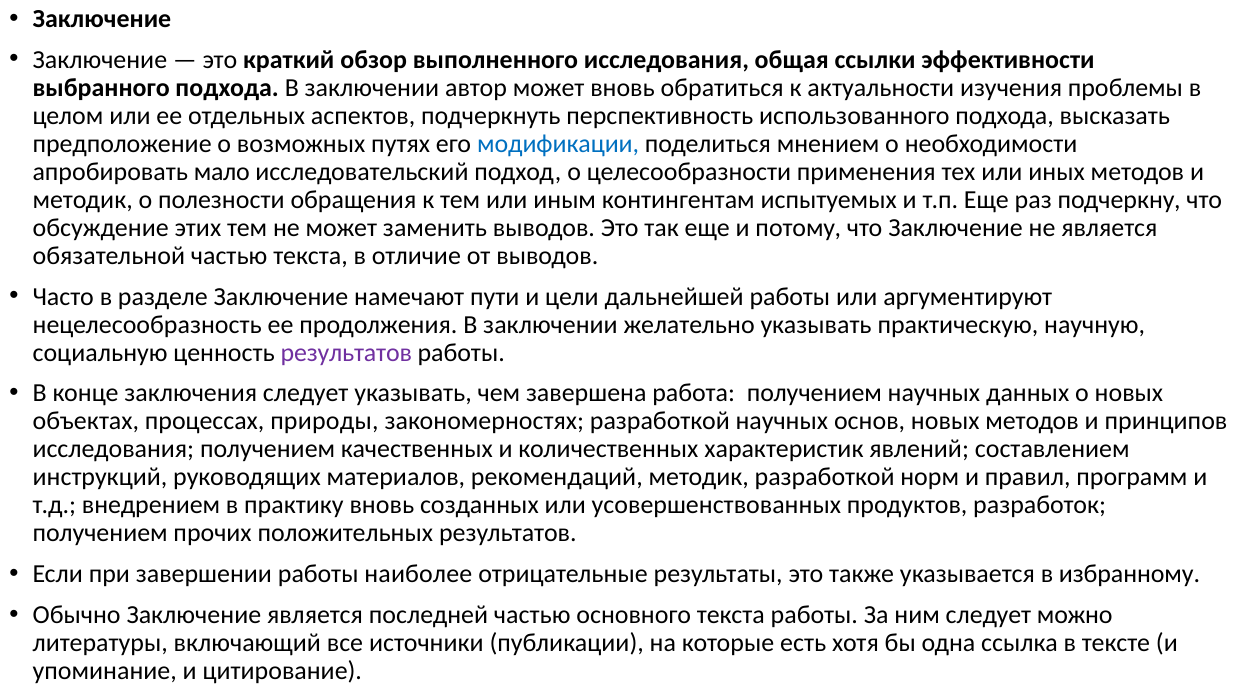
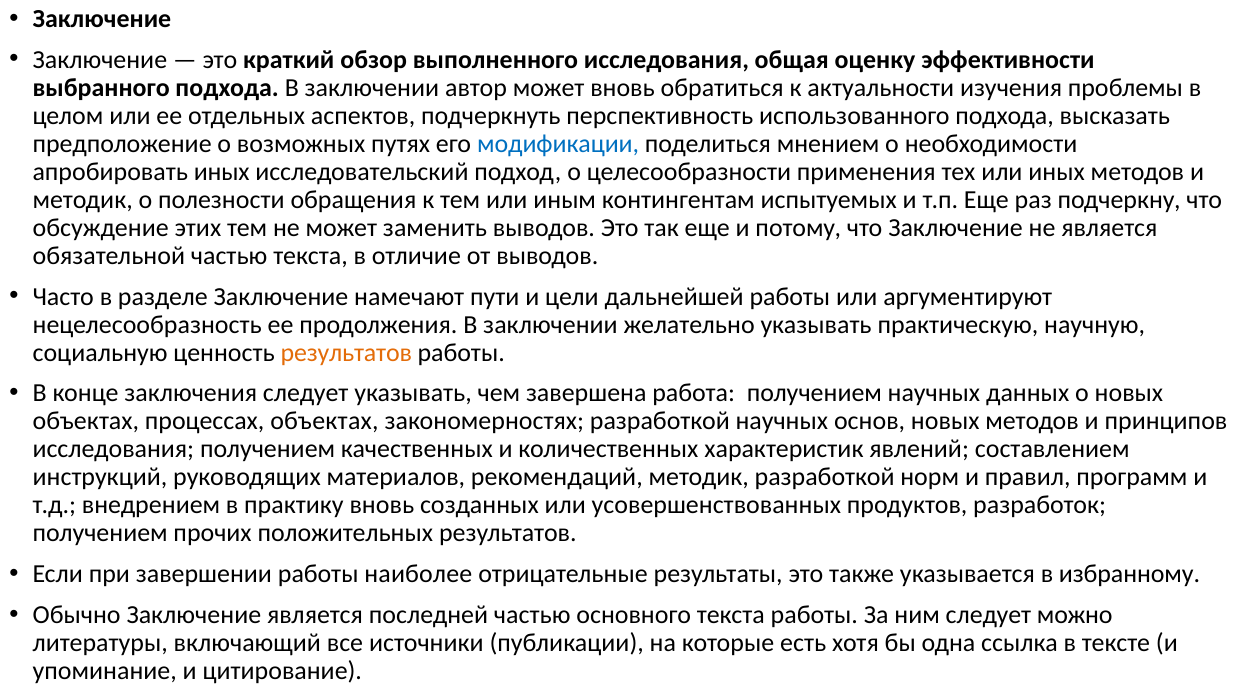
ссылки: ссылки -> оценку
апробировать мало: мало -> иных
результатов at (346, 352) colour: purple -> orange
процессах природы: природы -> объектах
